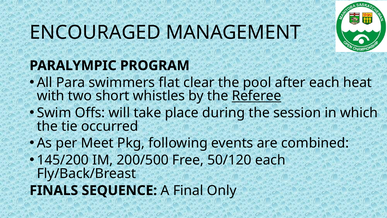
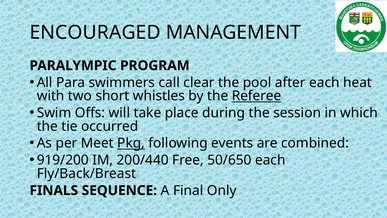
flat: flat -> call
Pkg underline: none -> present
145/200: 145/200 -> 919/200
200/500: 200/500 -> 200/440
50/120: 50/120 -> 50/650
